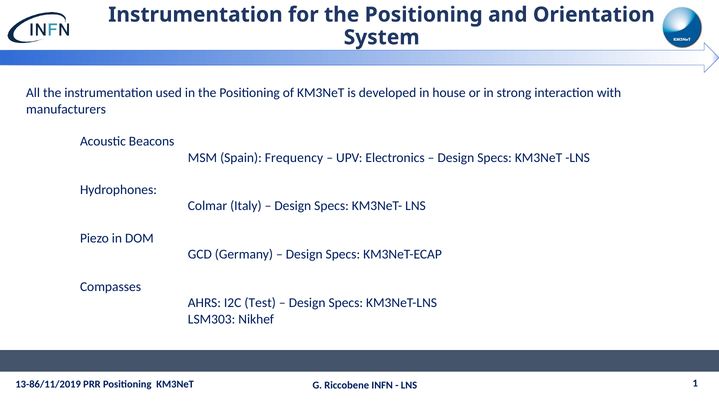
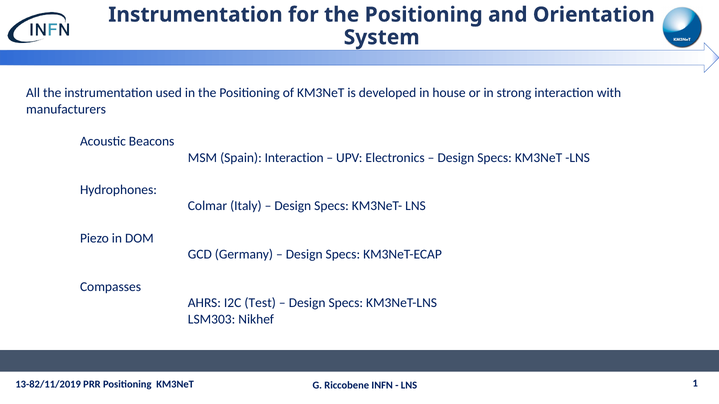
Spain Frequency: Frequency -> Interaction
13-86/11/2019: 13-86/11/2019 -> 13-82/11/2019
